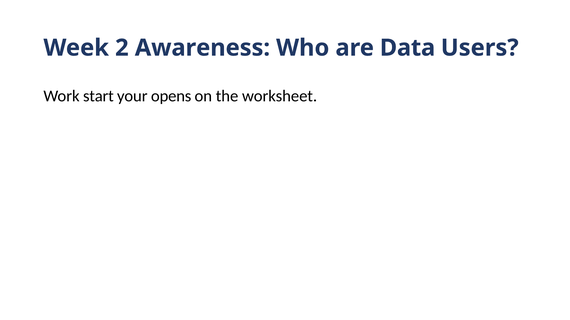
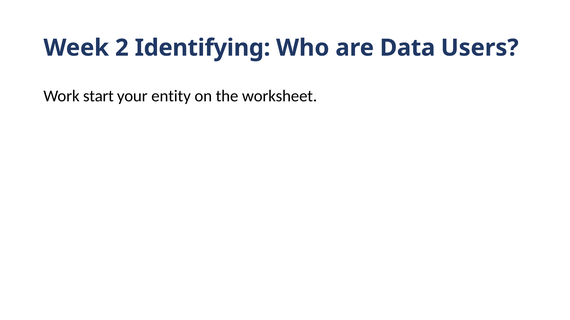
Awareness: Awareness -> Identifying
opens: opens -> entity
